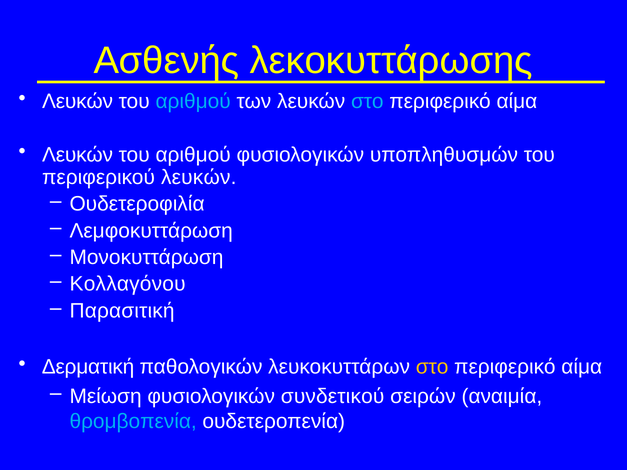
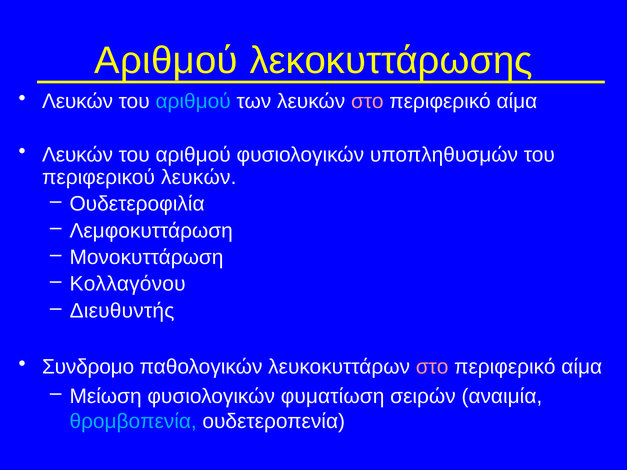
Ασθενής at (166, 61): Ασθενής -> Αριθμού
στο at (367, 101) colour: light blue -> pink
Παρασιτική: Παρασιτική -> Διευθυντής
Δερματική: Δερματική -> Συνδρομο
στο at (432, 367) colour: yellow -> pink
συνδετικού: συνδετικού -> φυματίωση
